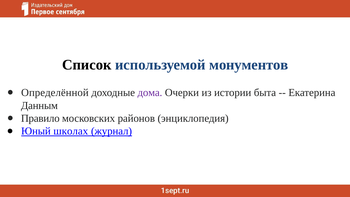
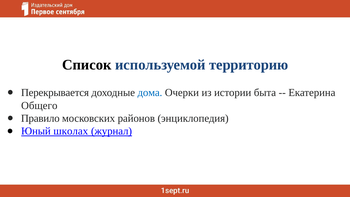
монументов: монументов -> территорию
Определённой: Определённой -> Перекрывается
дома colour: purple -> blue
Данным: Данным -> Общего
